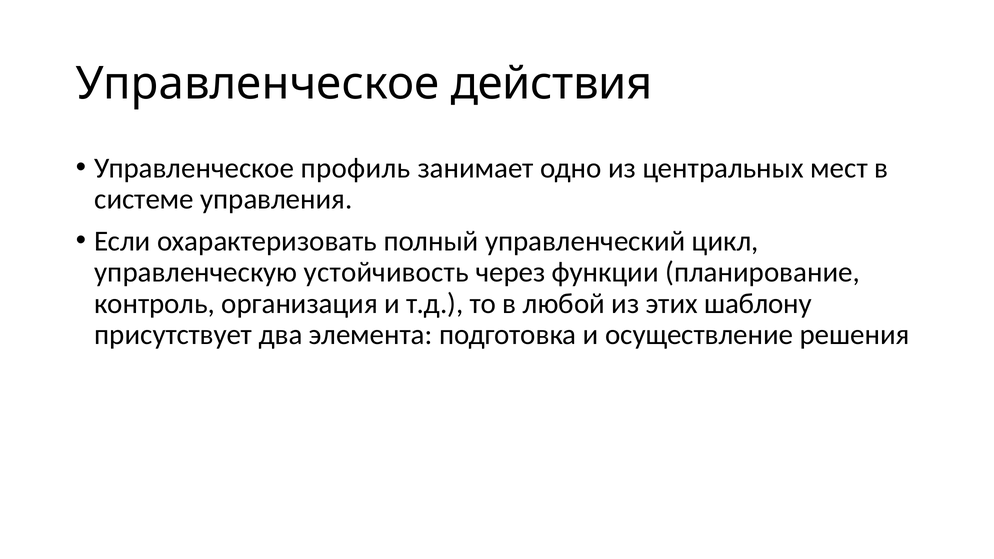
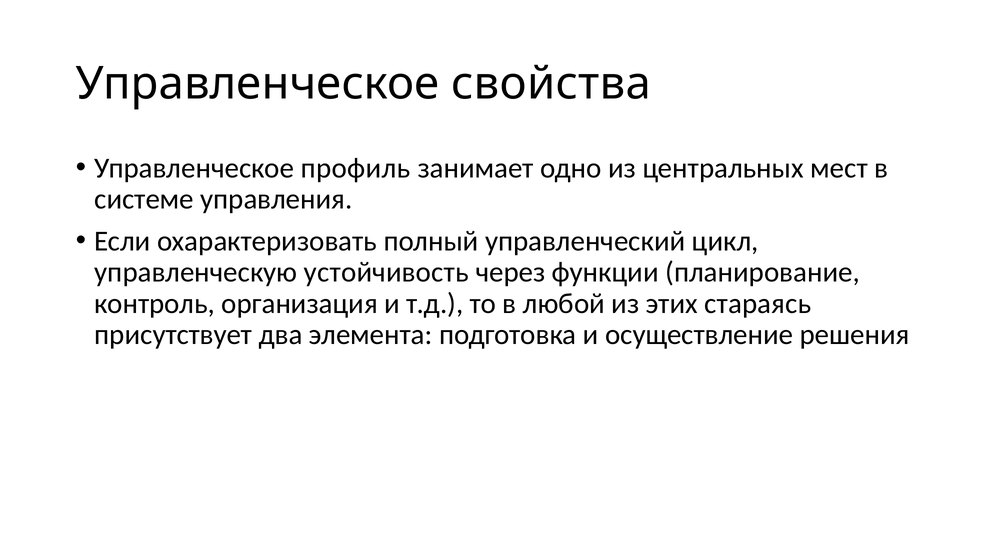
действия: действия -> свойства
шаблону: шаблону -> стараясь
